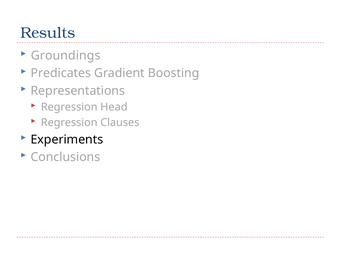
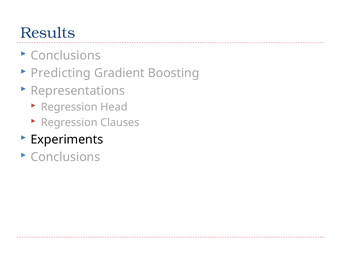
Groundings at (66, 55): Groundings -> Conclusions
Predicates: Predicates -> Predicting
